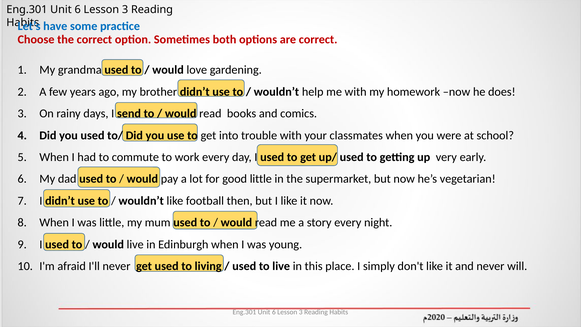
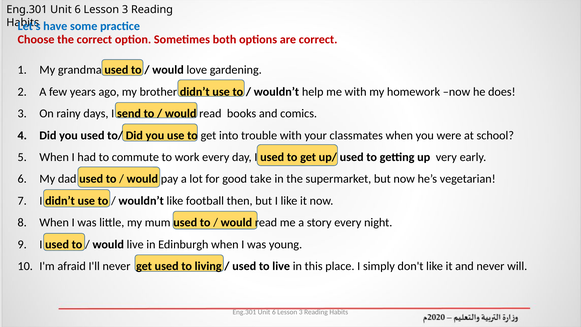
good little: little -> take
